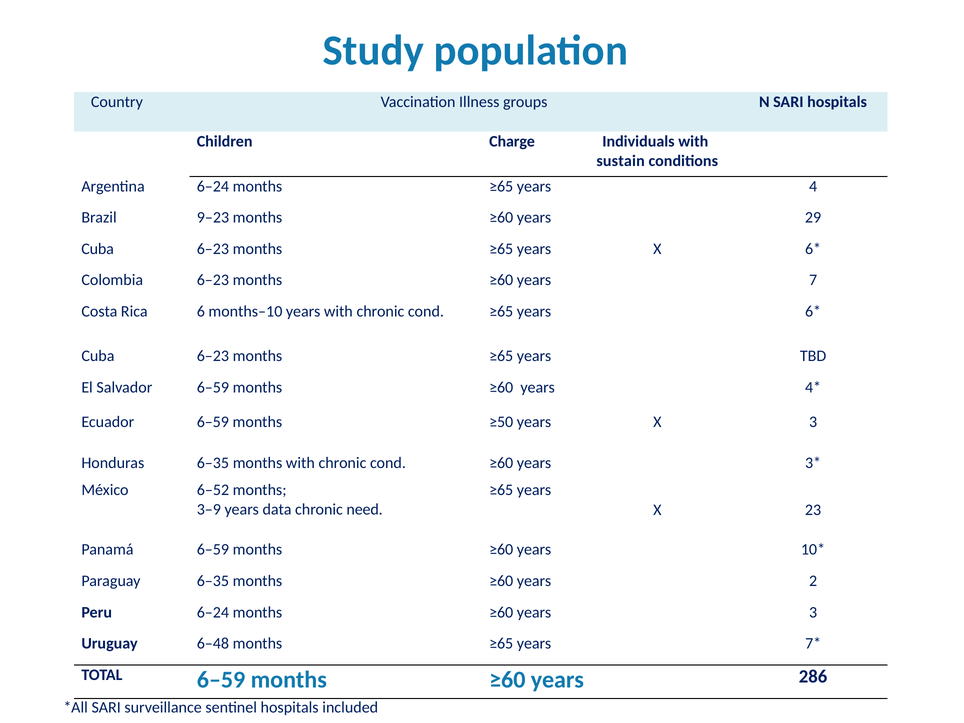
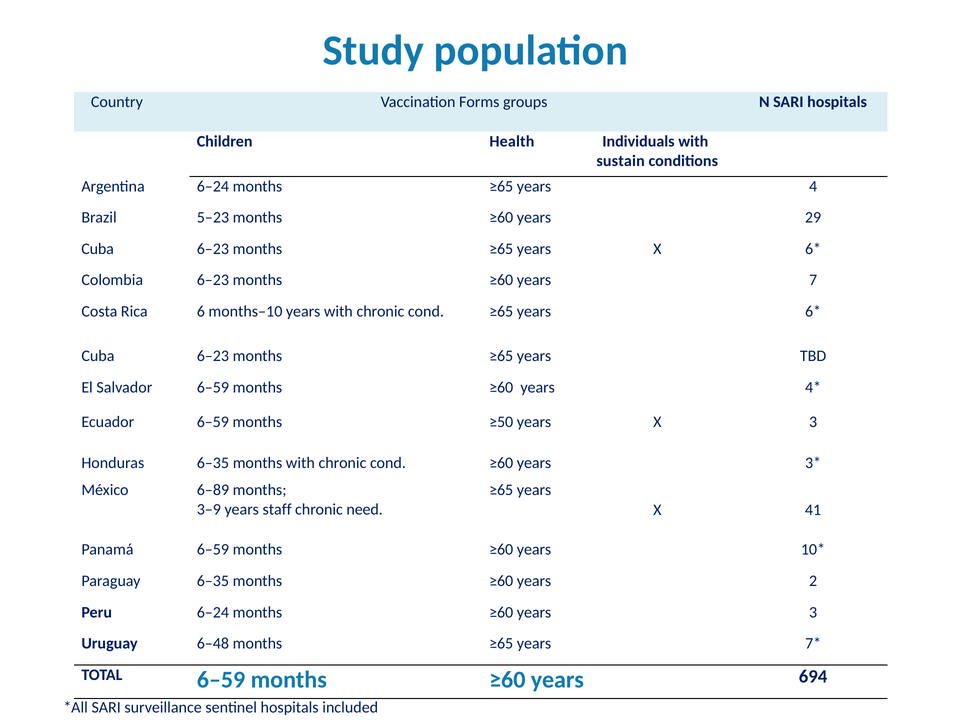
Illness: Illness -> Forms
Charge: Charge -> Health
9–23: 9–23 -> 5–23
6–52: 6–52 -> 6–89
data: data -> staff
23: 23 -> 41
286: 286 -> 694
